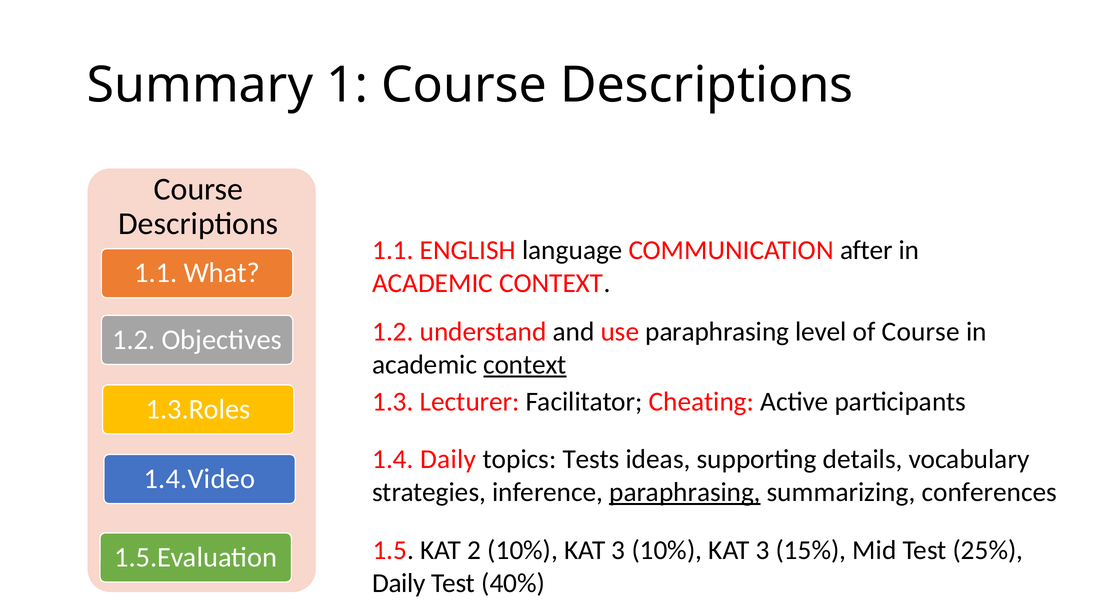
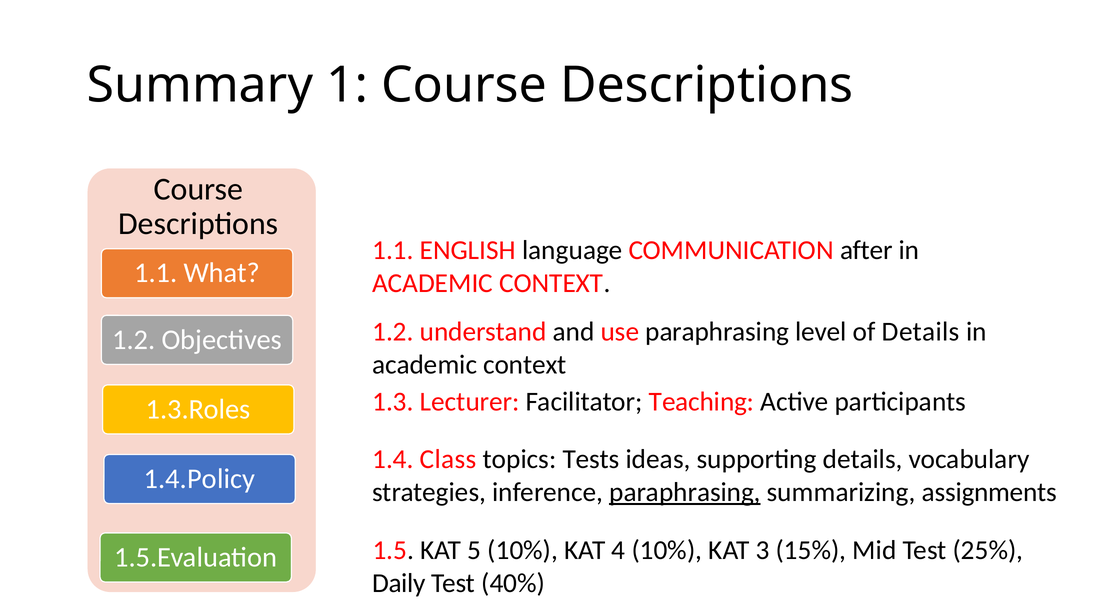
of Course: Course -> Details
context at (525, 365) underline: present -> none
Cheating: Cheating -> Teaching
1.4 Daily: Daily -> Class
1.4.Video: 1.4.Video -> 1.4.Policy
conferences: conferences -> assignments
2: 2 -> 5
3 at (618, 550): 3 -> 4
